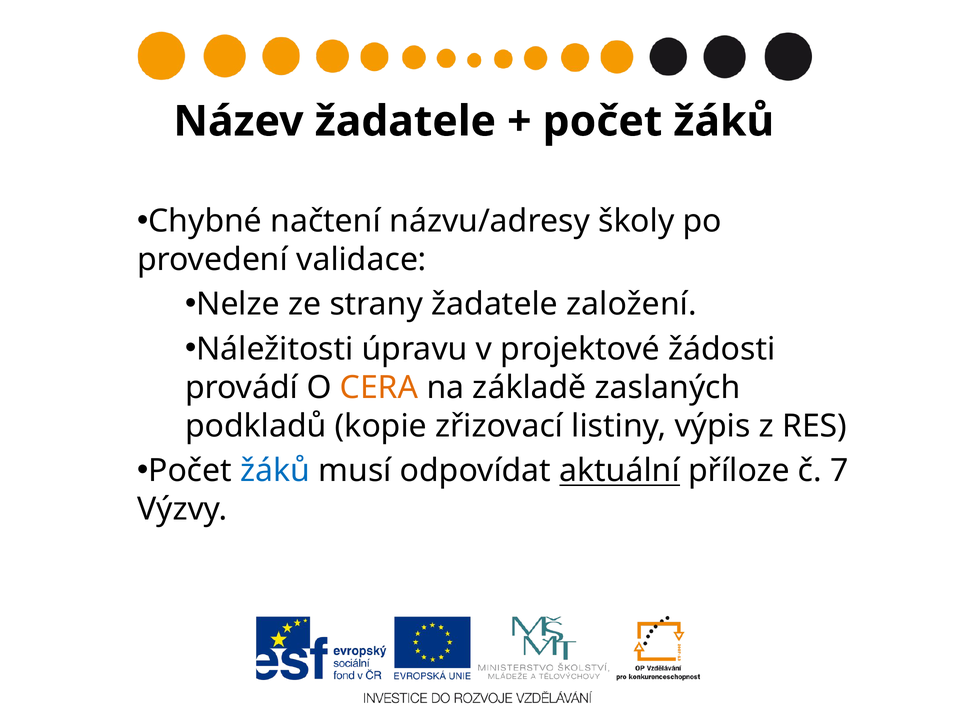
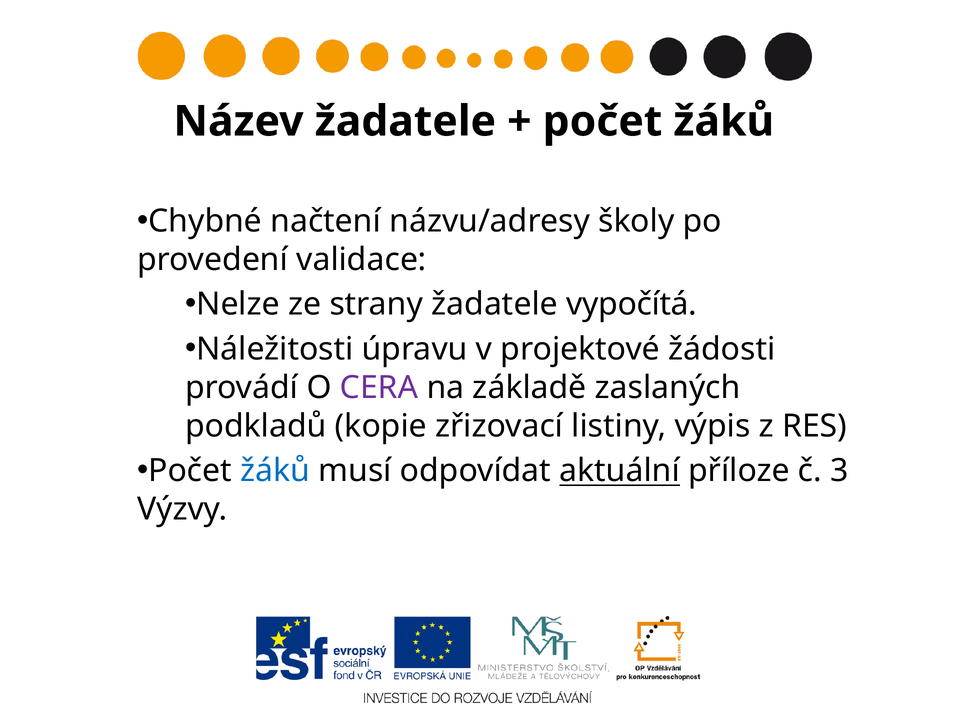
založení: založení -> vypočítá
CERA colour: orange -> purple
7: 7 -> 3
